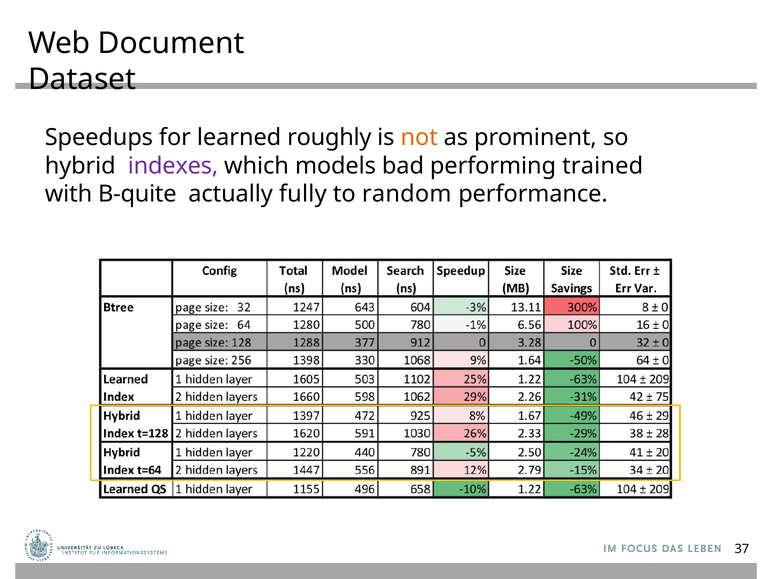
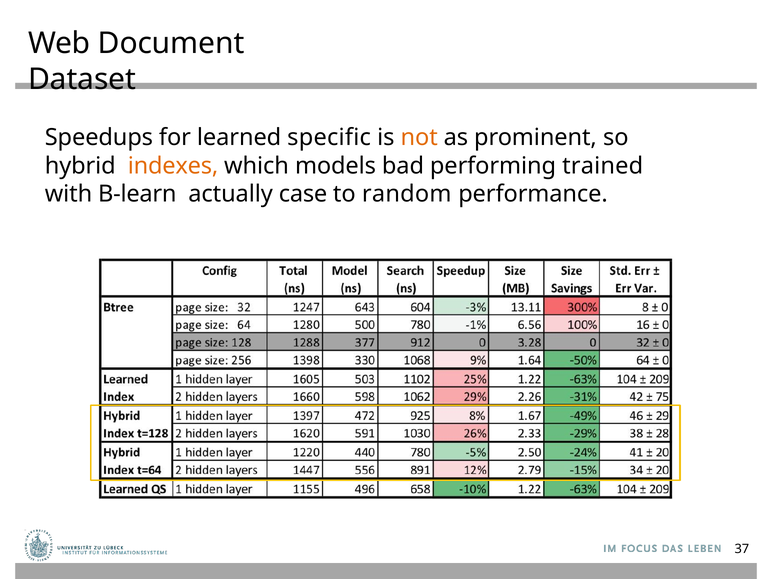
roughly: roughly -> specific
indexes colour: purple -> orange
B-quite: B-quite -> B-learn
fully: fully -> case
